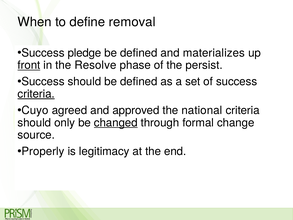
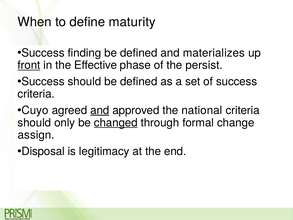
removal: removal -> maturity
pledge: pledge -> finding
Resolve: Resolve -> Effective
criteria at (36, 94) underline: present -> none
and at (100, 110) underline: none -> present
source: source -> assign
Properly: Properly -> Disposal
